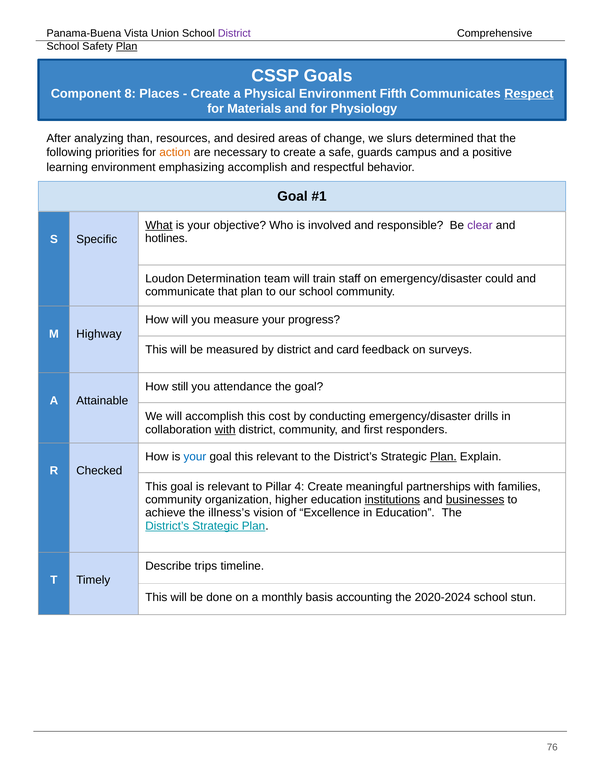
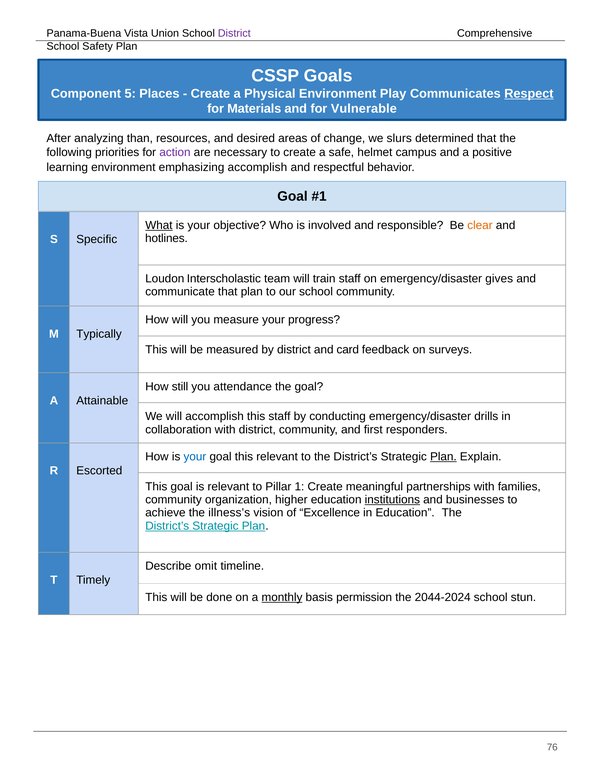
Plan at (127, 46) underline: present -> none
8: 8 -> 5
Fifth: Fifth -> Play
Physiology: Physiology -> Vulnerable
action colour: orange -> purple
guards: guards -> helmet
clear colour: purple -> orange
Determination: Determination -> Interscholastic
could: could -> gives
Highway: Highway -> Typically
this cost: cost -> staff
with at (225, 430) underline: present -> none
Checked: Checked -> Escorted
4: 4 -> 1
businesses underline: present -> none
trips: trips -> omit
monthly underline: none -> present
accounting: accounting -> permission
2020-2024: 2020-2024 -> 2044-2024
